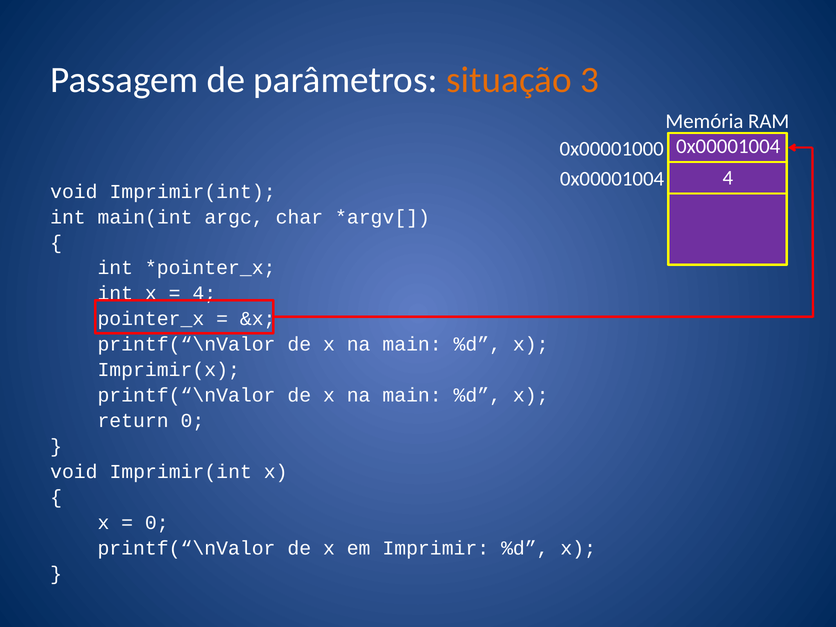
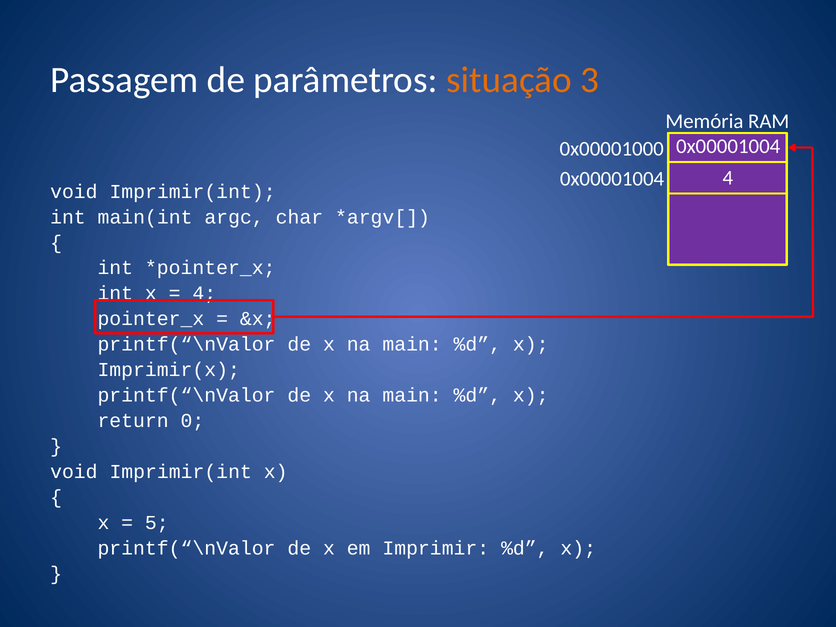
0 at (157, 523): 0 -> 5
